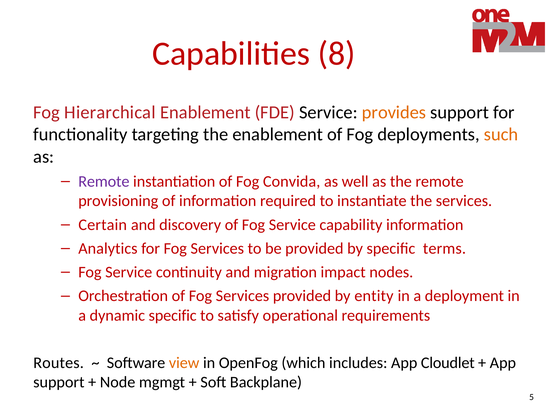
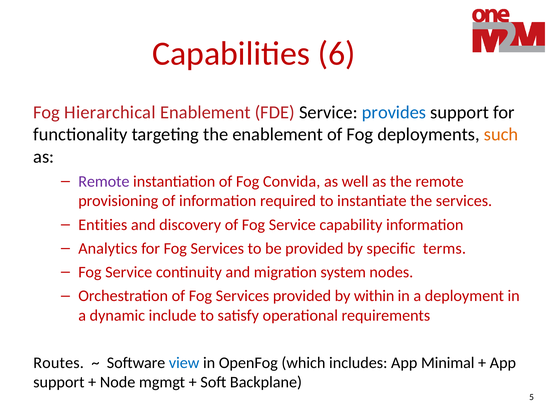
8: 8 -> 6
provides colour: orange -> blue
Certain: Certain -> Entities
impact: impact -> system
entity: entity -> within
dynamic specific: specific -> include
view colour: orange -> blue
Cloudlet: Cloudlet -> Minimal
